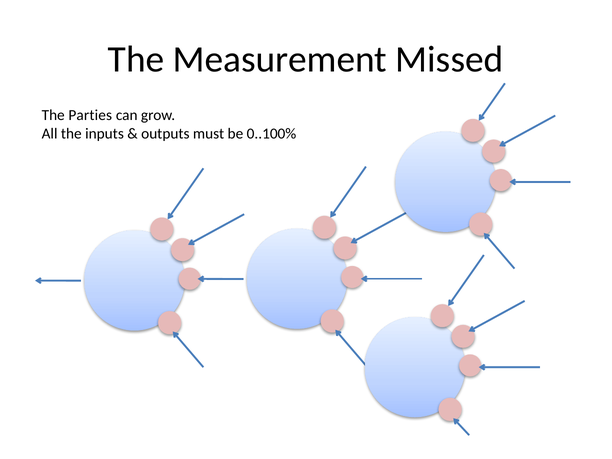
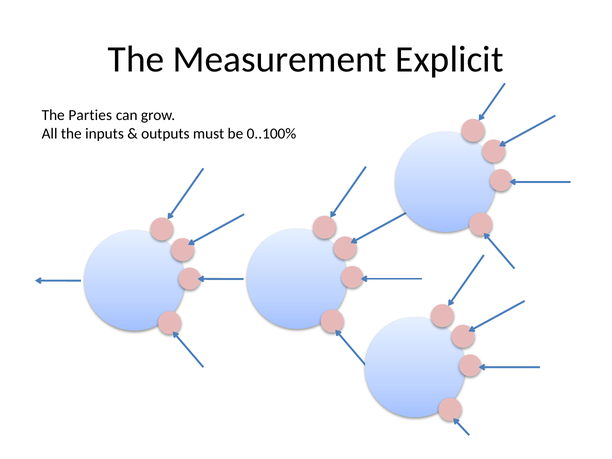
Missed: Missed -> Explicit
